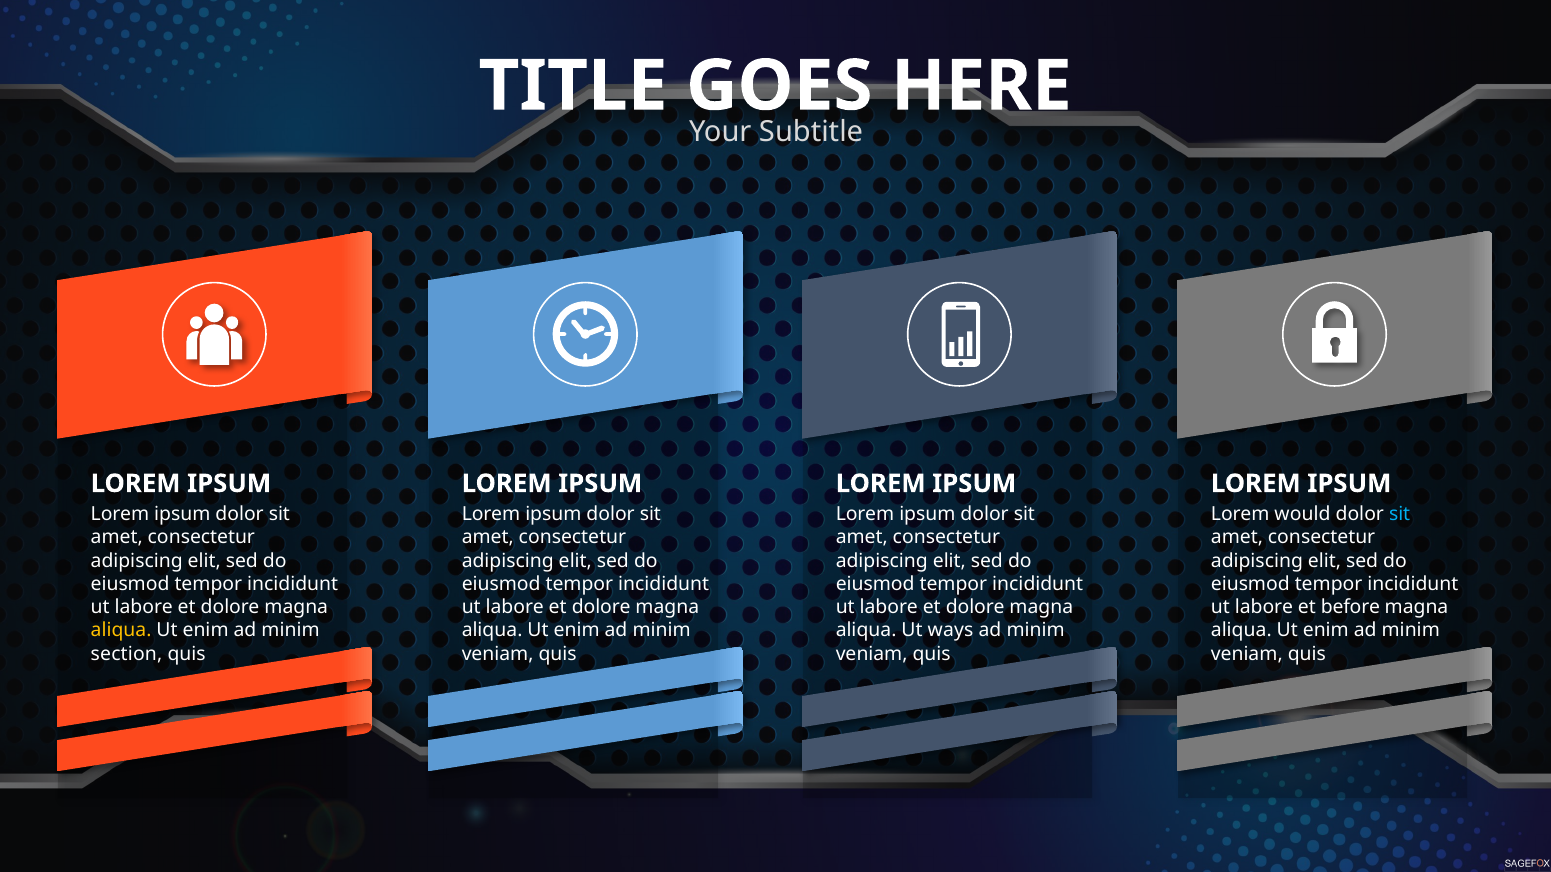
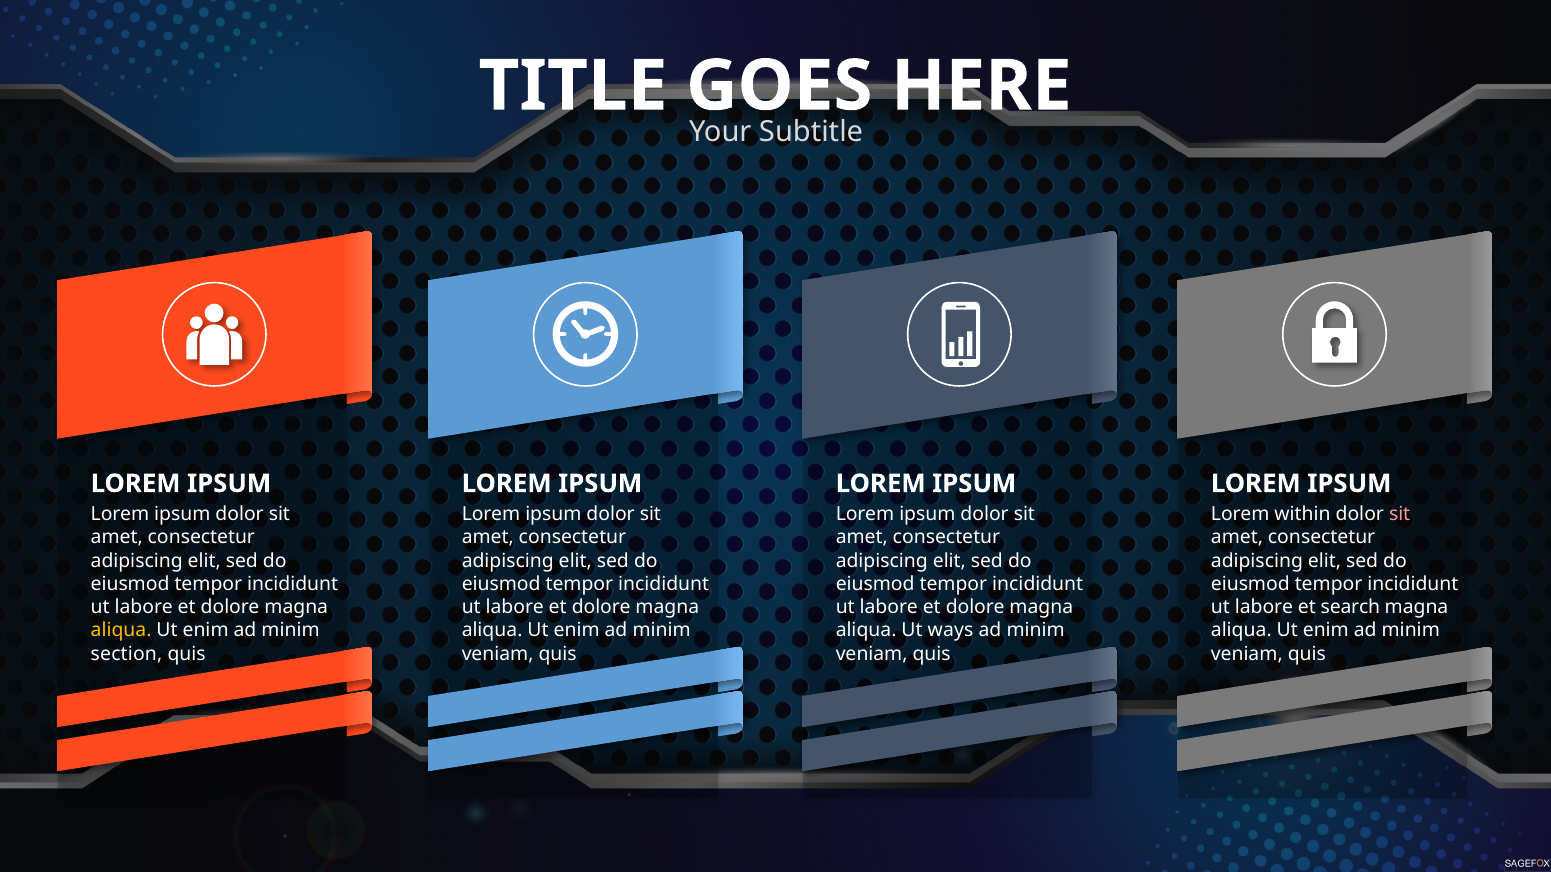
would: would -> within
sit at (1400, 514) colour: light blue -> pink
before: before -> search
